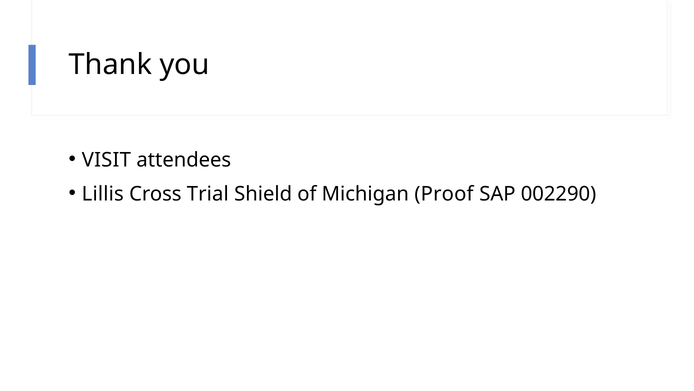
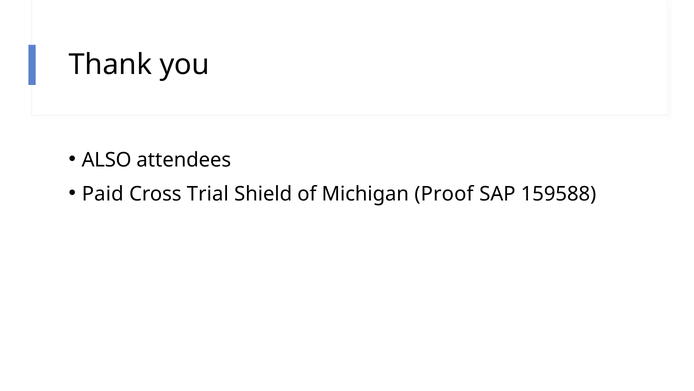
VISIT: VISIT -> ALSO
Lillis: Lillis -> Paid
002290: 002290 -> 159588
